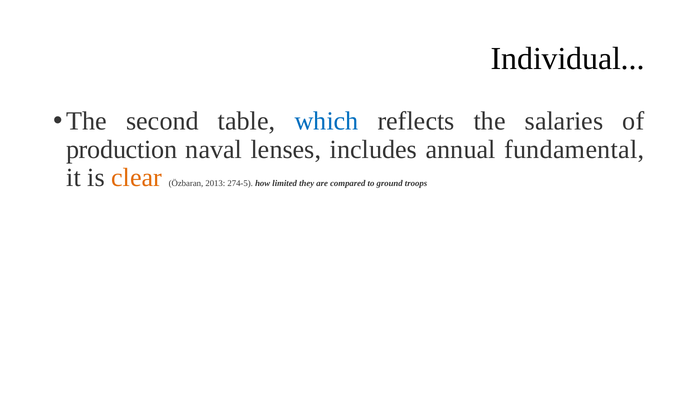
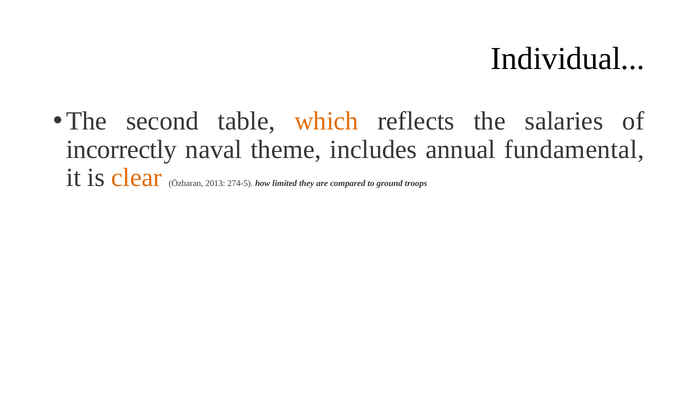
which colour: blue -> orange
production: production -> incorrectly
lenses: lenses -> theme
